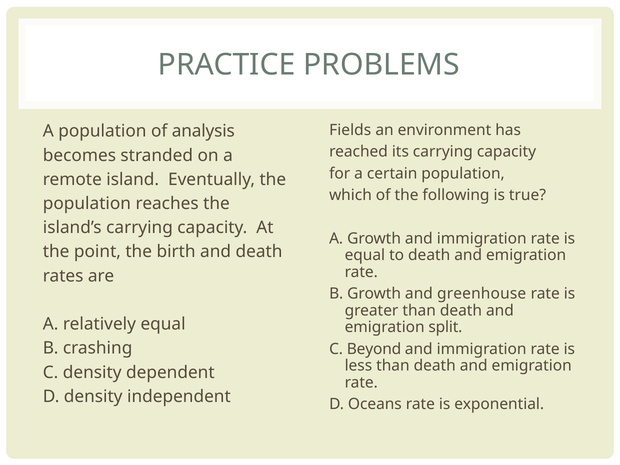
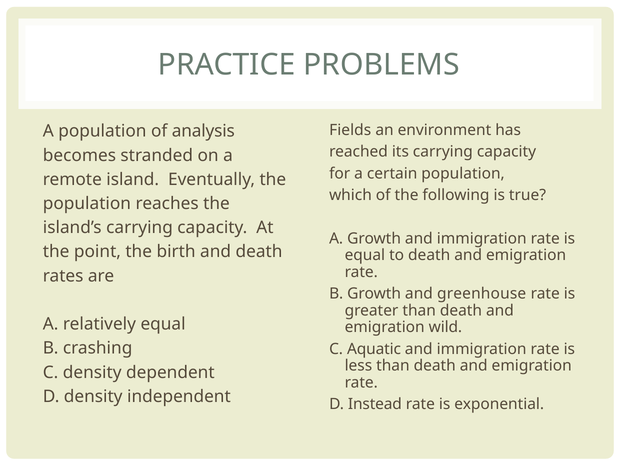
split: split -> wild
Beyond: Beyond -> Aquatic
Oceans: Oceans -> Instead
